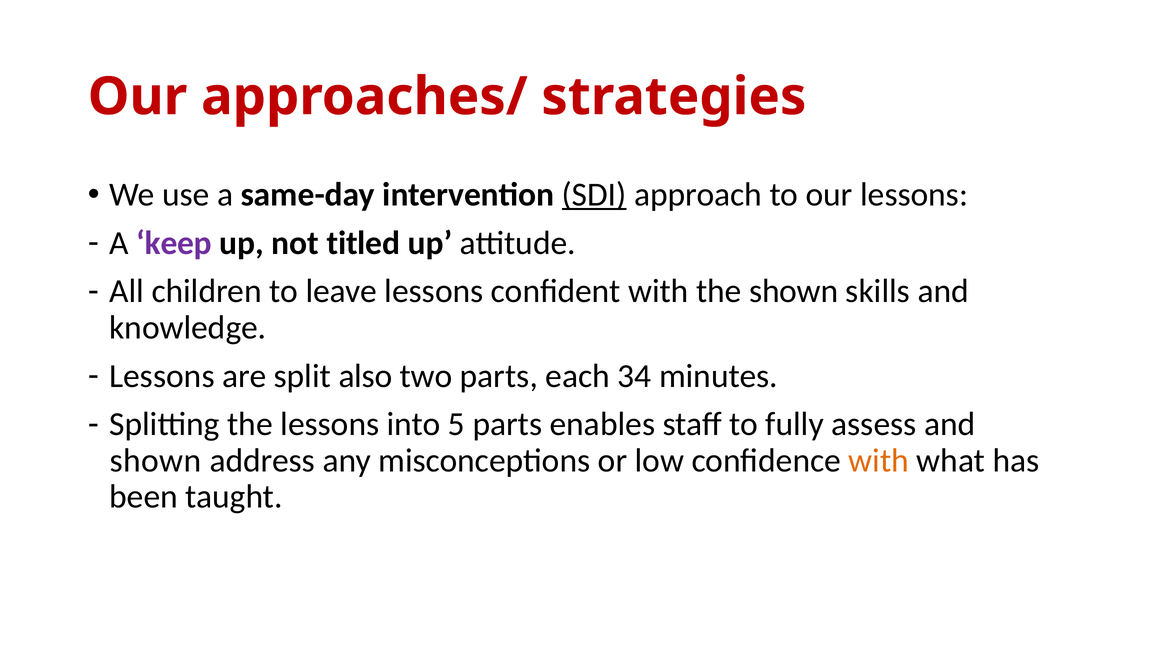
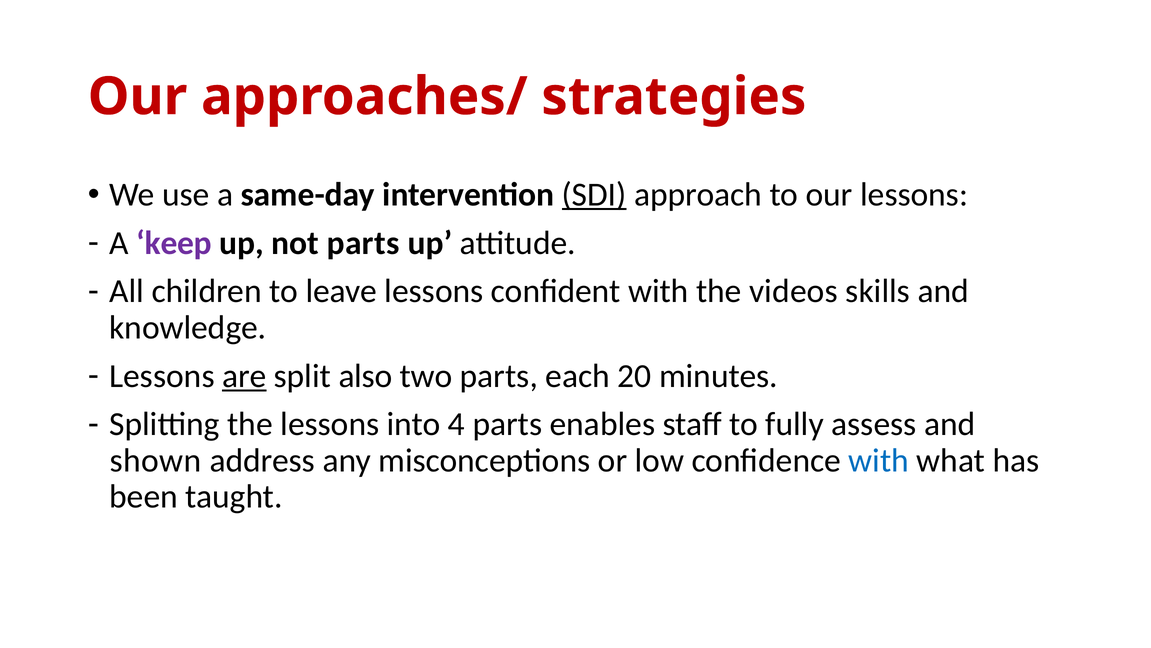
not titled: titled -> parts
the shown: shown -> videos
are underline: none -> present
34: 34 -> 20
5: 5 -> 4
with at (879, 460) colour: orange -> blue
